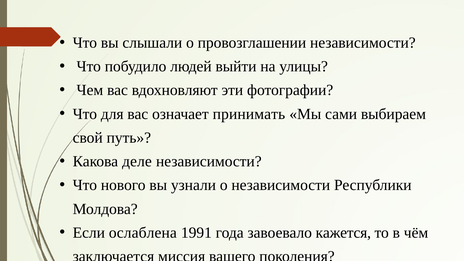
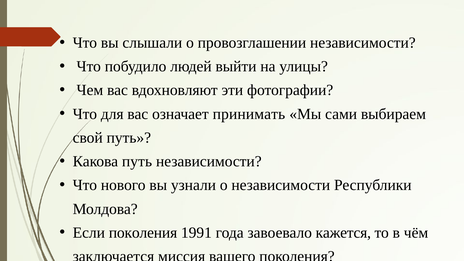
Какова деле: деле -> путь
Если ослаблена: ослаблена -> поколения
